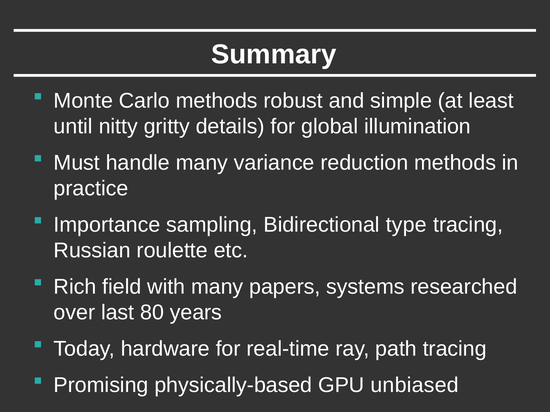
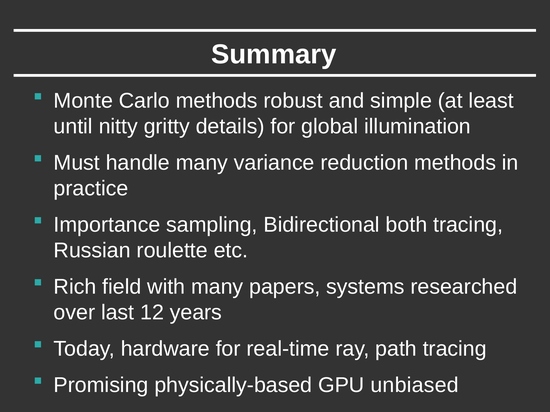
type: type -> both
80: 80 -> 12
